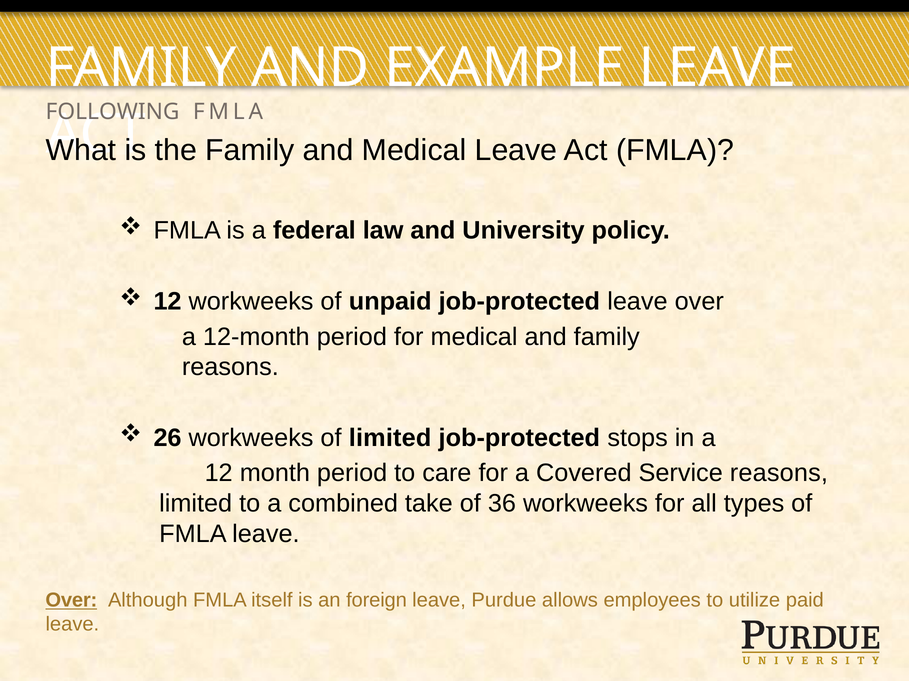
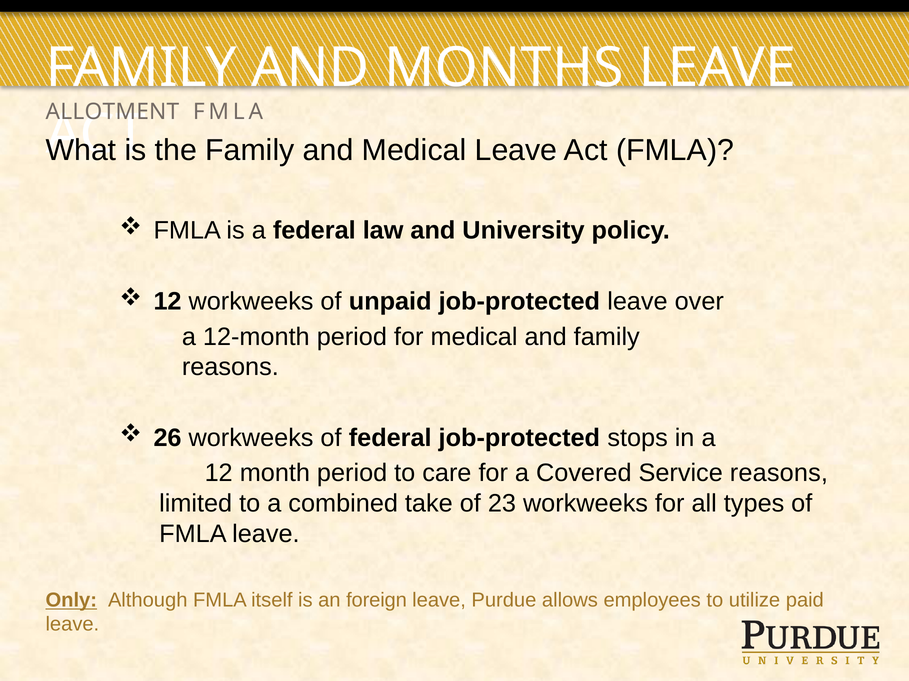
EXAMPLE: EXAMPLE -> MONTHS
FOLLOWING: FOLLOWING -> ALLOTMENT
of limited: limited -> federal
36: 36 -> 23
Over at (71, 601): Over -> Only
